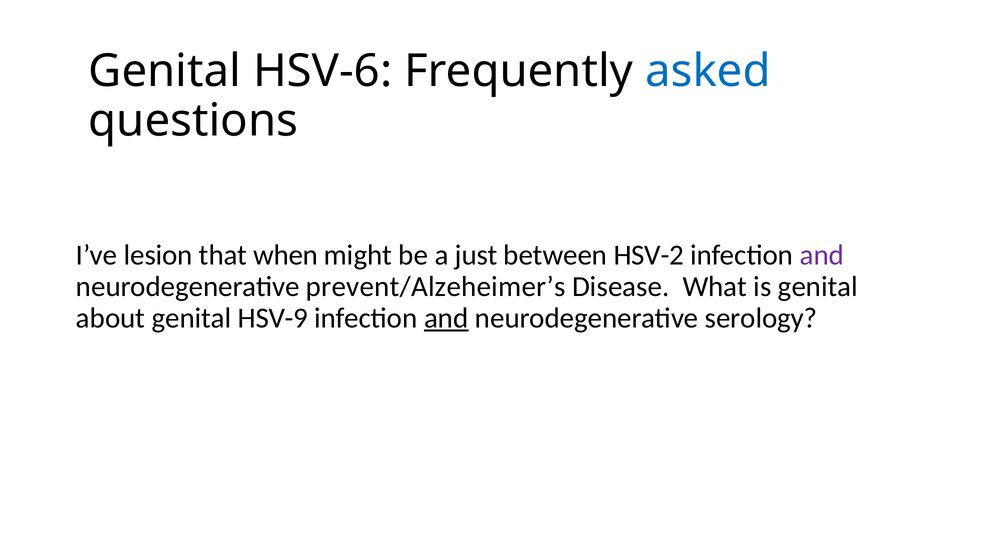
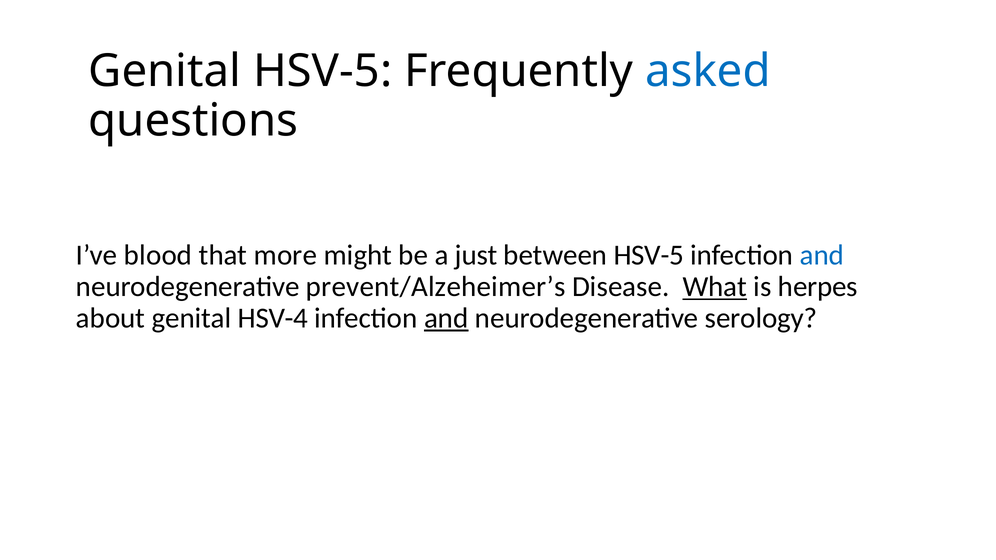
Genital HSV-6: HSV-6 -> HSV-5
lesion: lesion -> blood
when: when -> more
between HSV-2: HSV-2 -> HSV-5
and at (822, 255) colour: purple -> blue
What underline: none -> present
is genital: genital -> herpes
HSV-9: HSV-9 -> HSV-4
